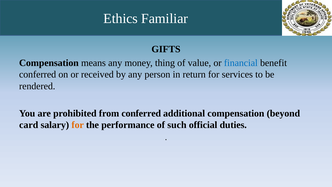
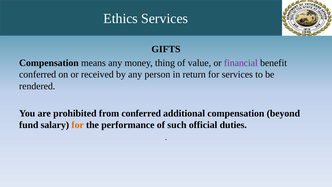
Ethics Familiar: Familiar -> Services
financial colour: blue -> purple
card: card -> fund
